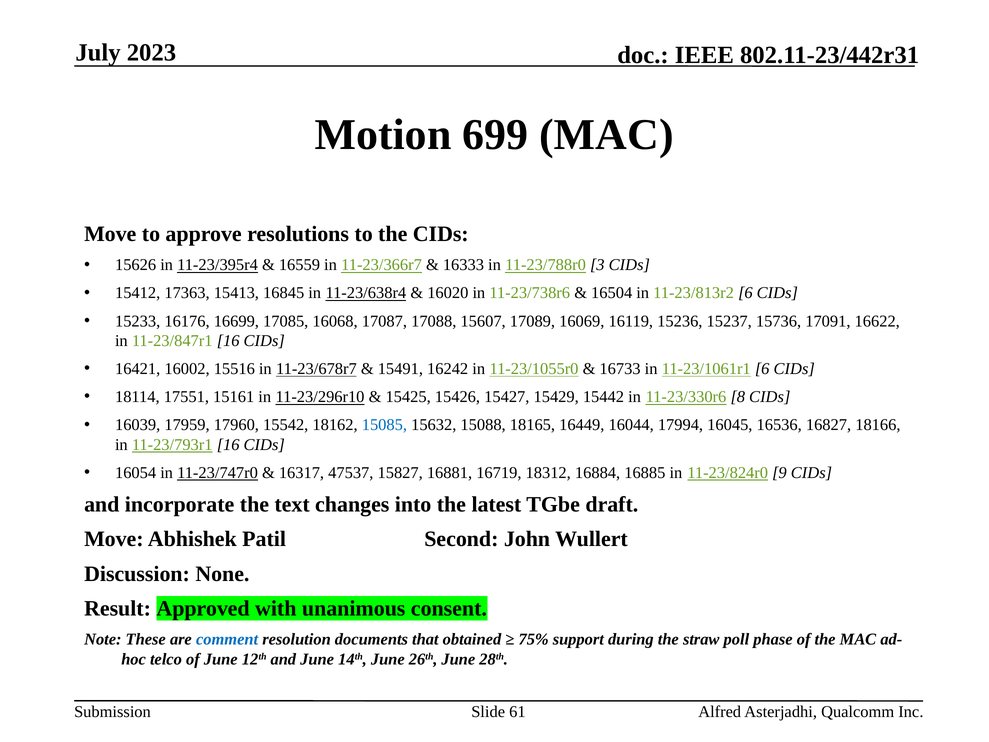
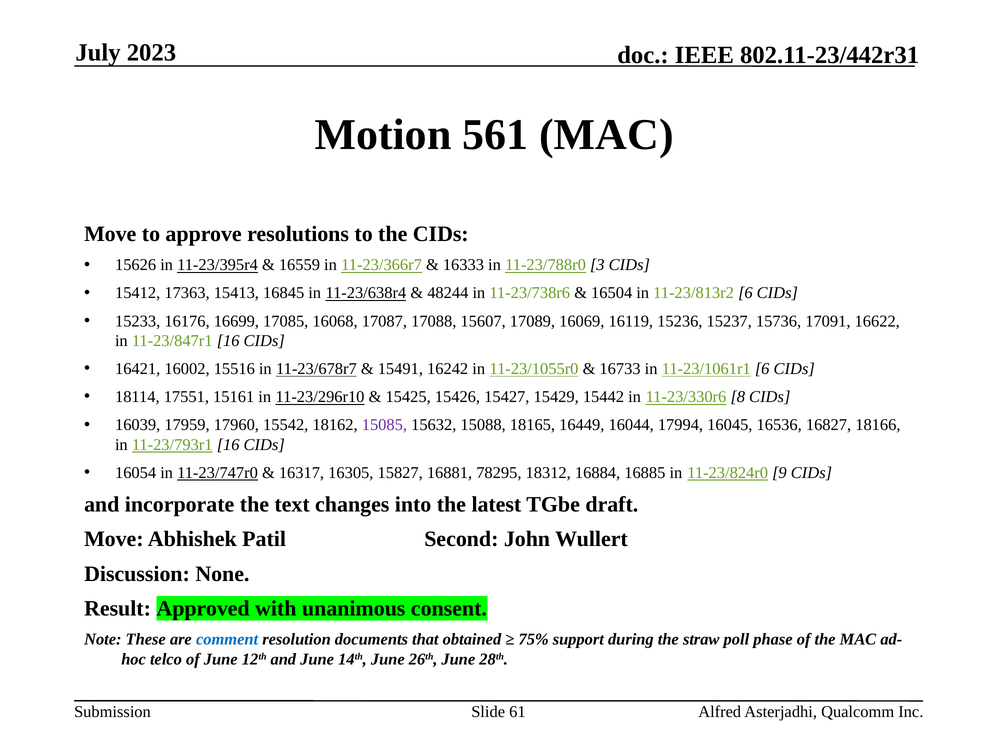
699: 699 -> 561
16020: 16020 -> 48244
15085 colour: blue -> purple
47537: 47537 -> 16305
16719: 16719 -> 78295
